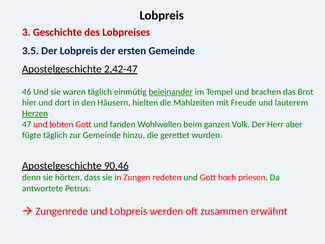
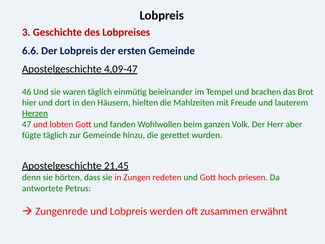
3.5: 3.5 -> 6.6
2,42-47: 2,42-47 -> 4,09-47
beieinander underline: present -> none
90,46: 90,46 -> 21,45
